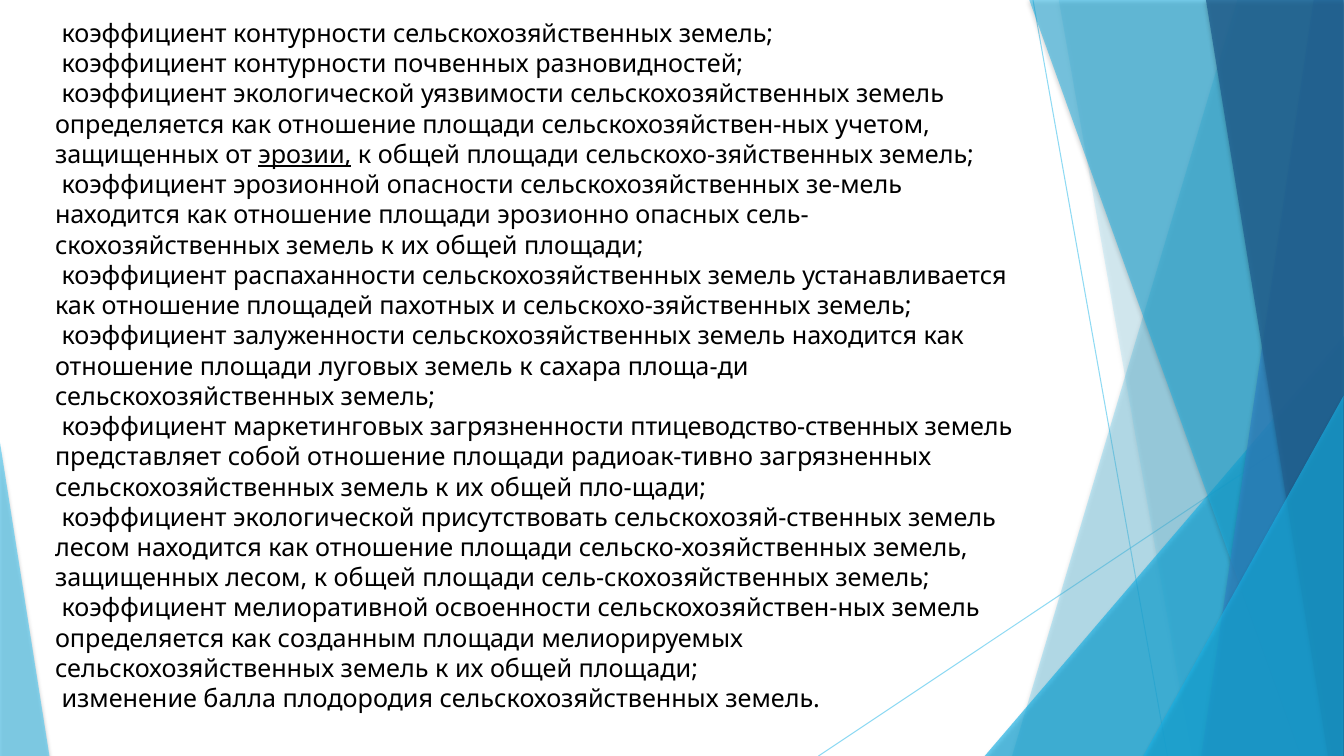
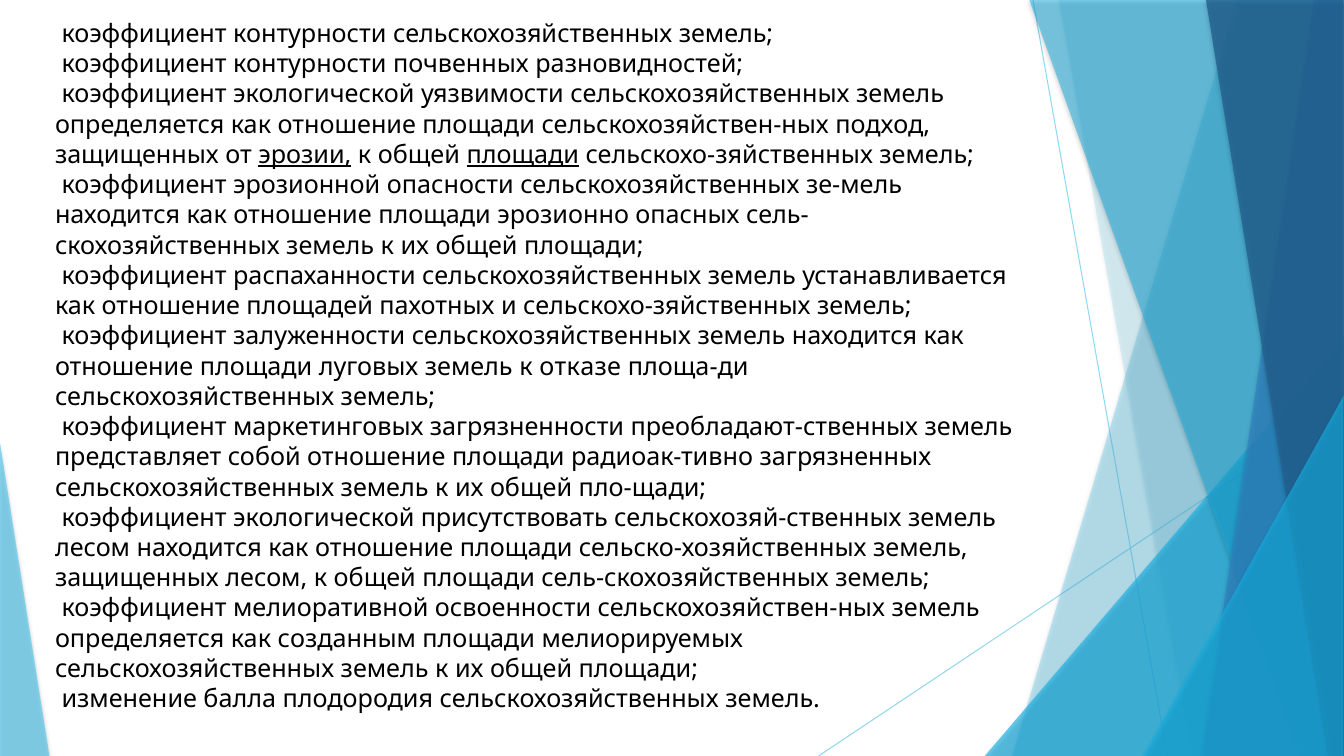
учетом: учетом -> подход
площади at (523, 155) underline: none -> present
сахара: сахара -> отказе
птицеводство-ственных: птицеводство-ственных -> преобладают-ственных
